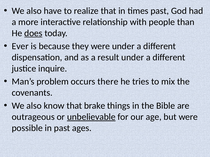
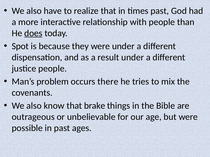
Ever: Ever -> Spot
justice inquire: inquire -> people
unbelievable underline: present -> none
